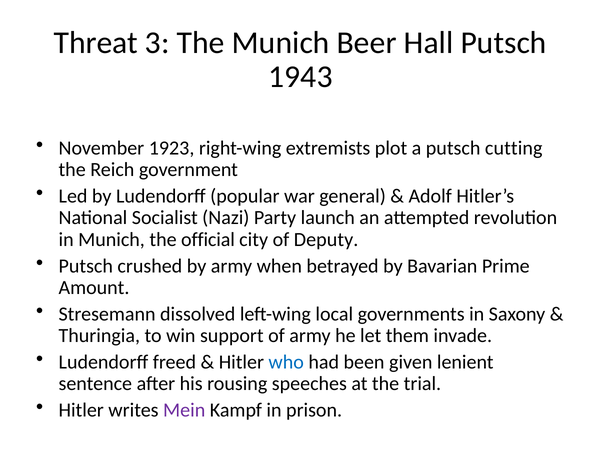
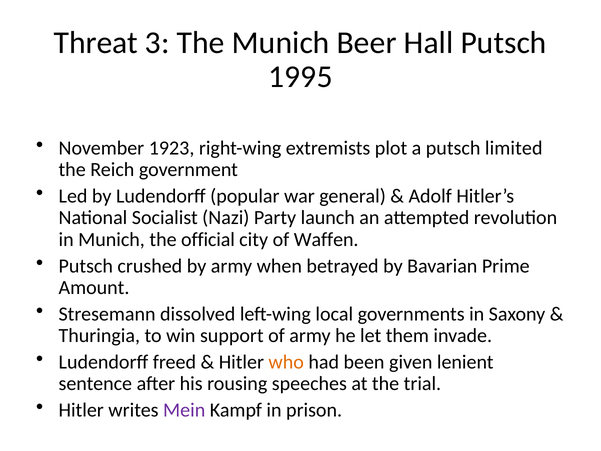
1943: 1943 -> 1995
cutting: cutting -> limited
Deputy: Deputy -> Waffen
who colour: blue -> orange
